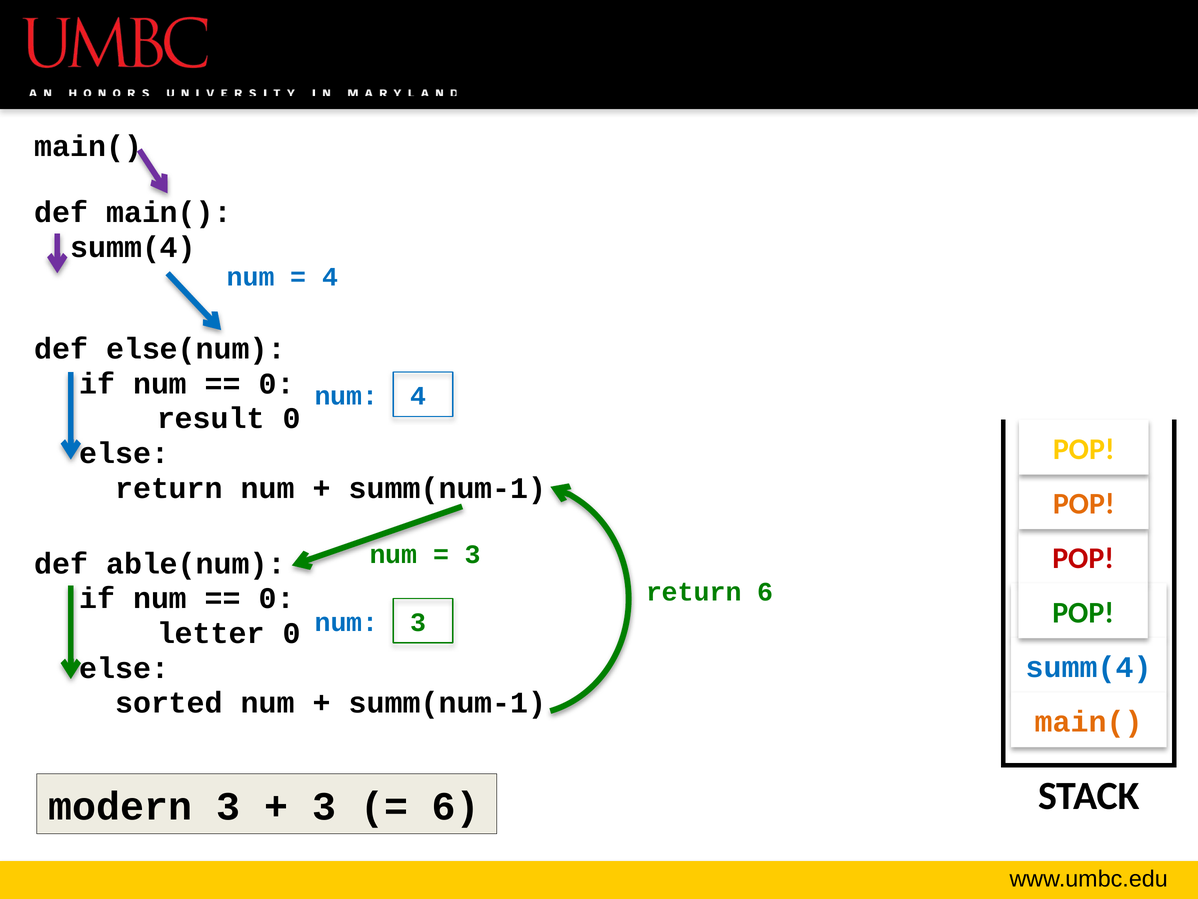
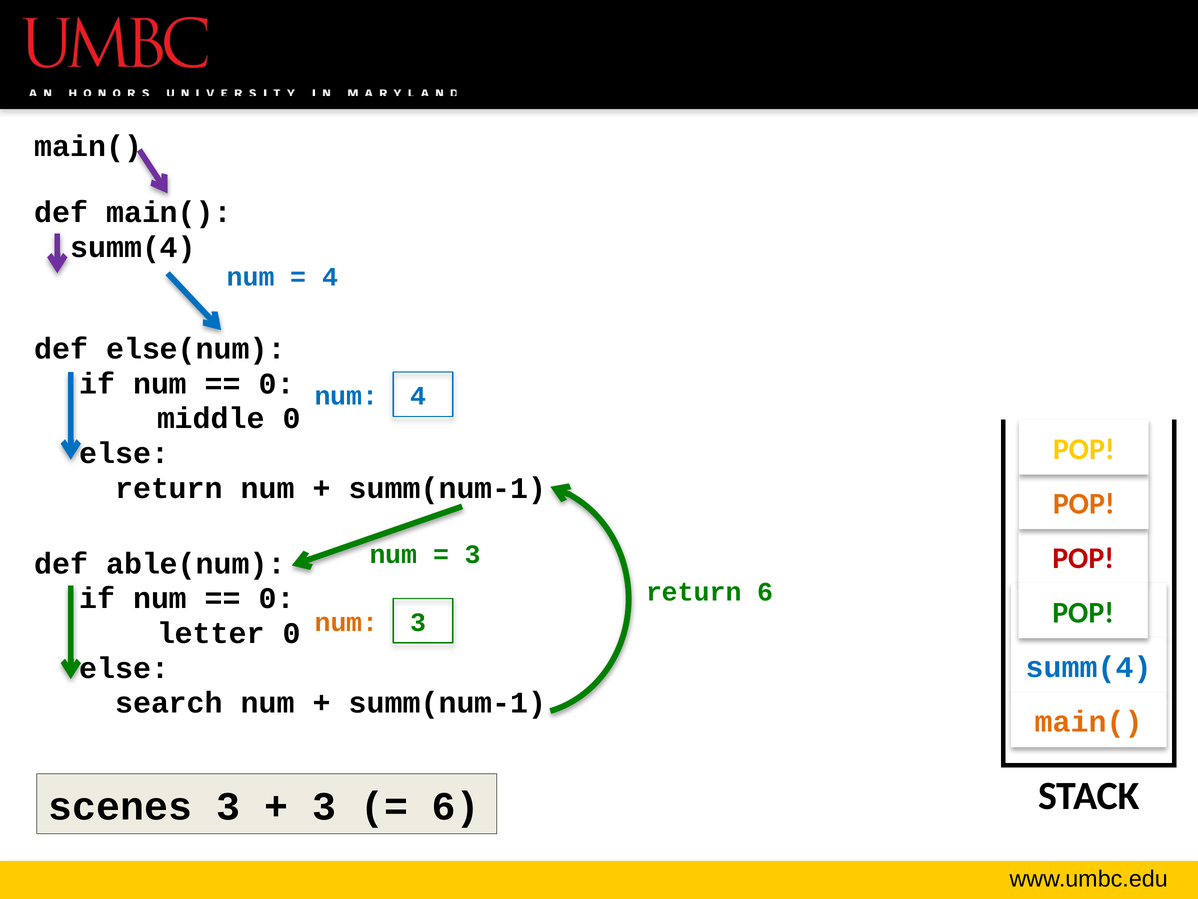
result: result -> middle
num at (346, 622) colour: blue -> orange
sorted: sorted -> search
modern: modern -> scenes
